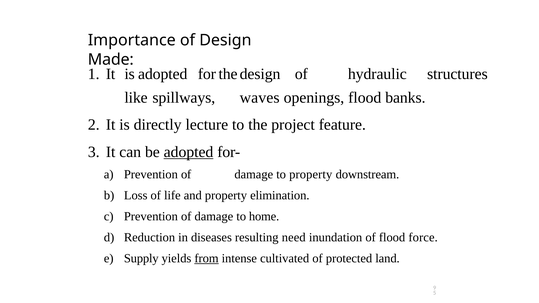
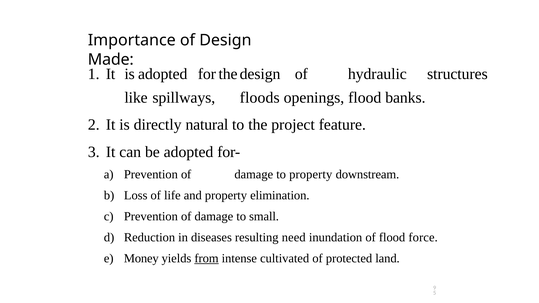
waves: waves -> floods
lecture: lecture -> natural
adopted underline: present -> none
home: home -> small
Supply: Supply -> Money
